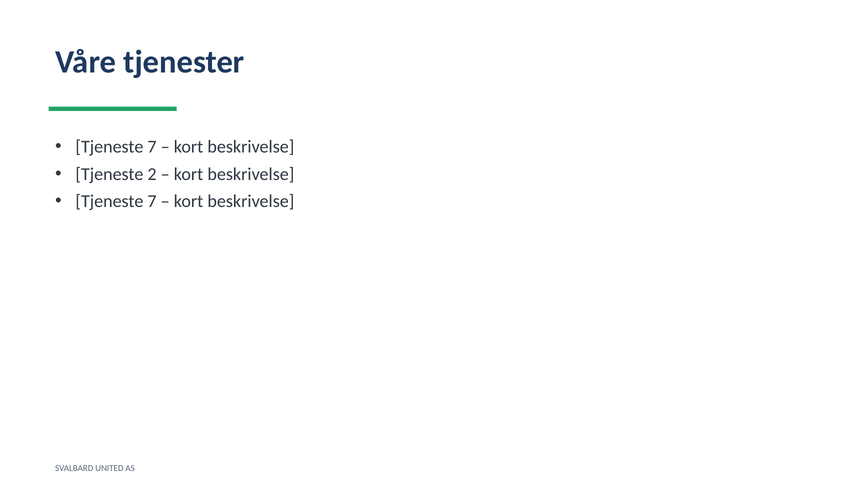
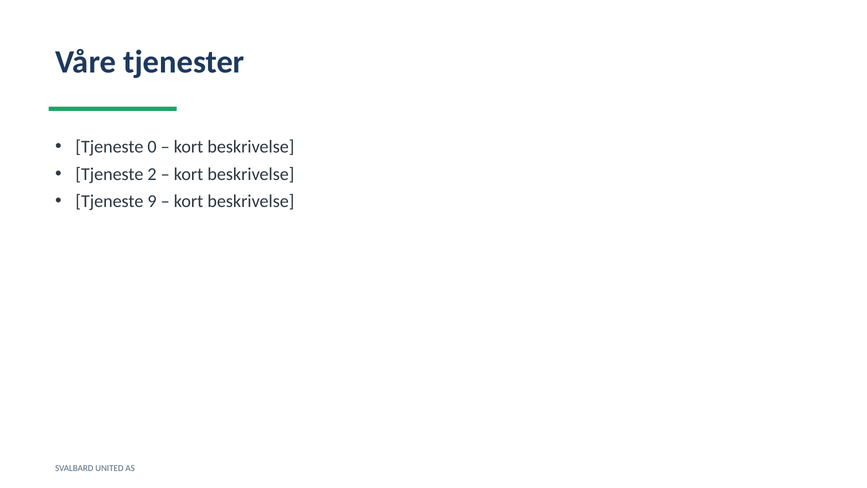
7 at (152, 147): 7 -> 0
7 at (152, 201): 7 -> 9
